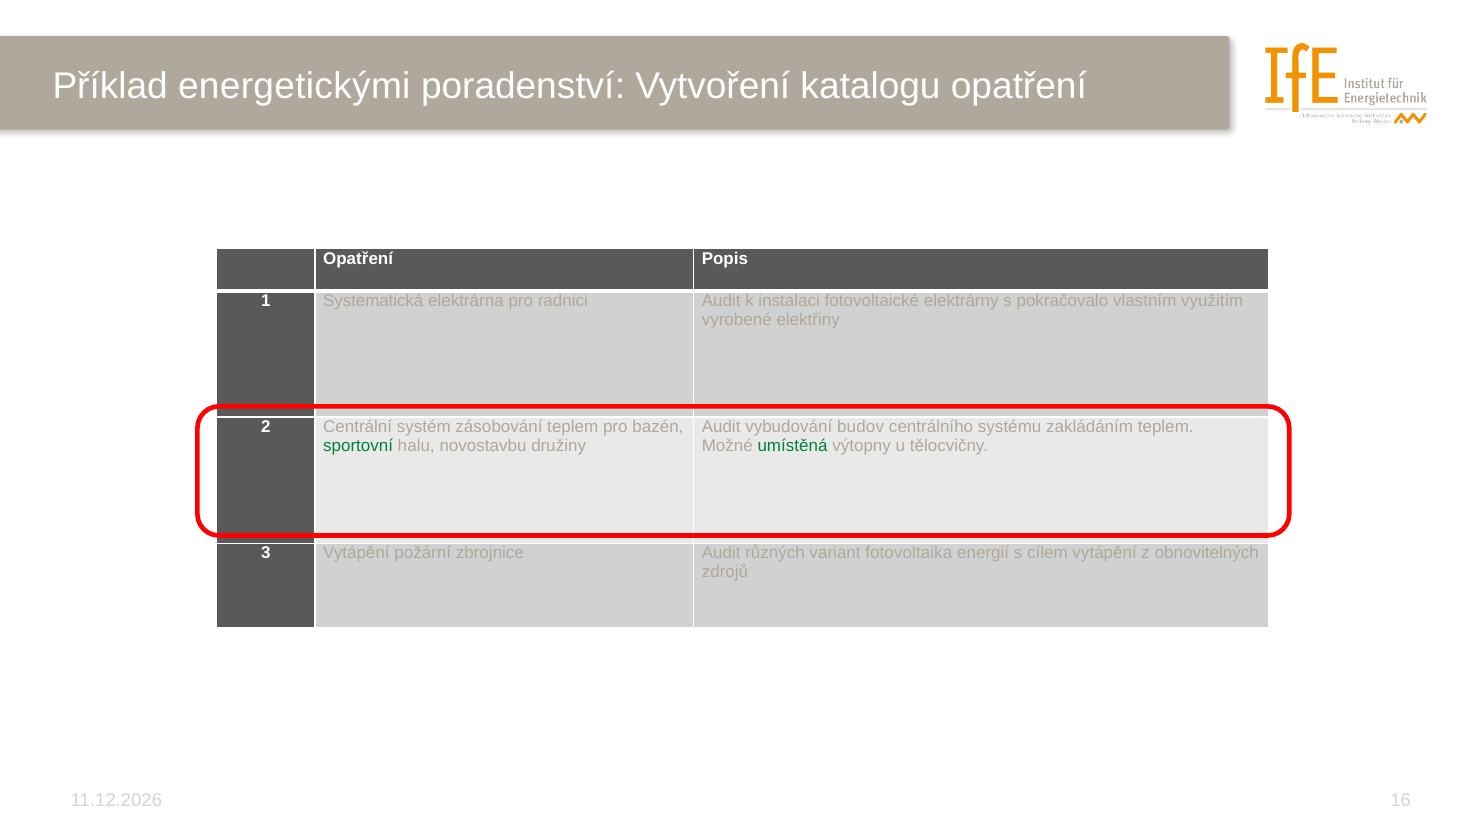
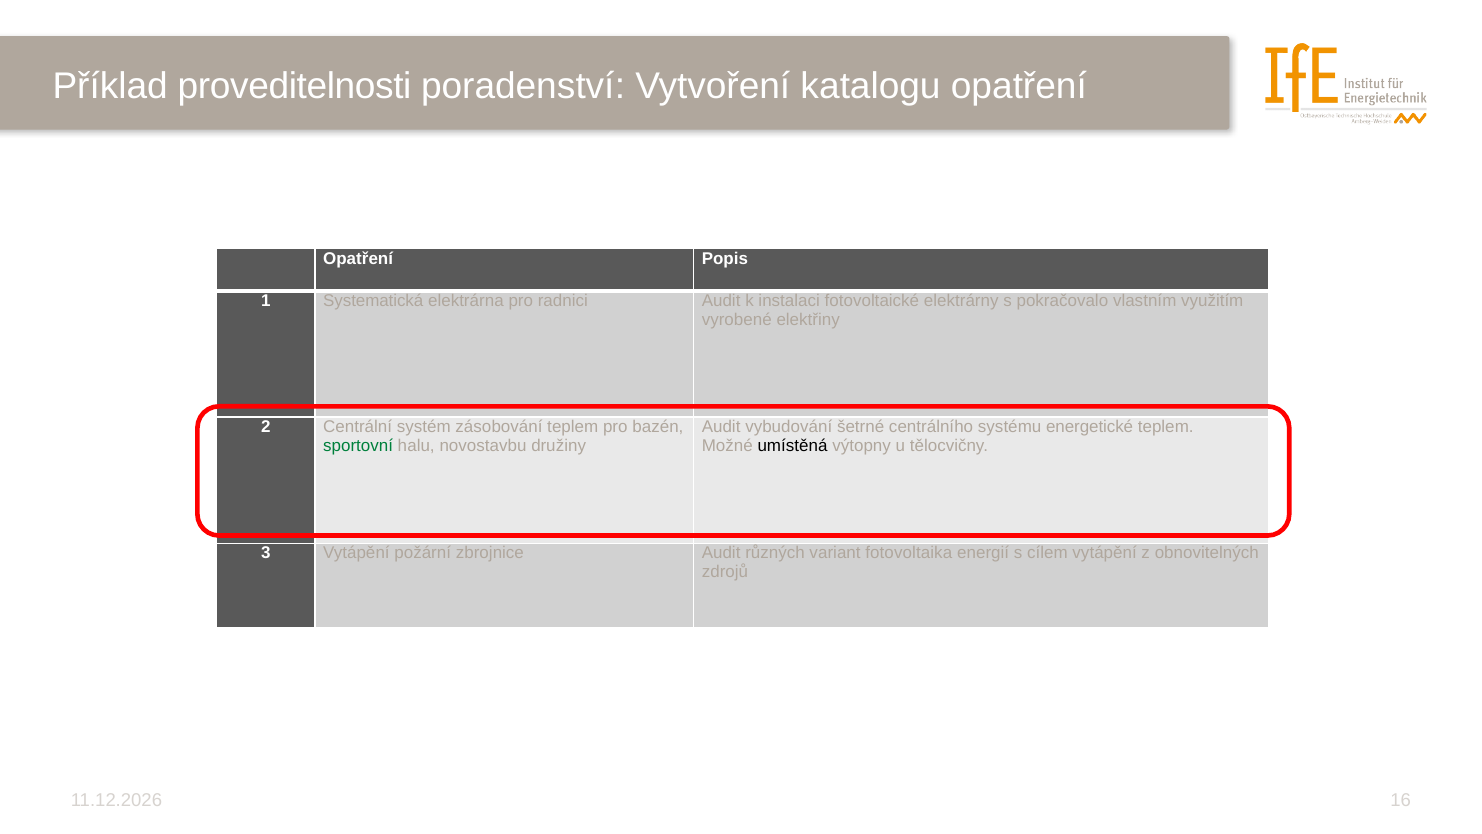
energetickými: energetickými -> proveditelnosti
budov: budov -> šetrné
zakládáním: zakládáním -> energetické
umístěná colour: green -> black
